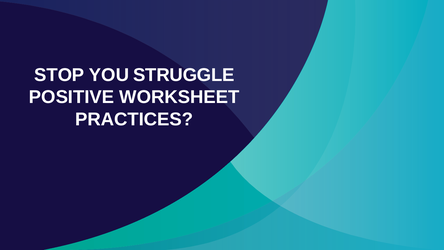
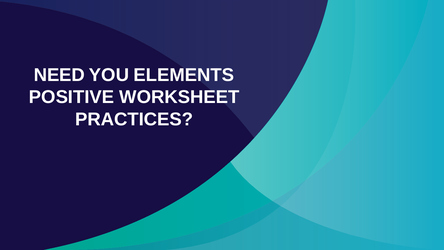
STOP: STOP -> NEED
STRUGGLE: STRUGGLE -> ELEMENTS
